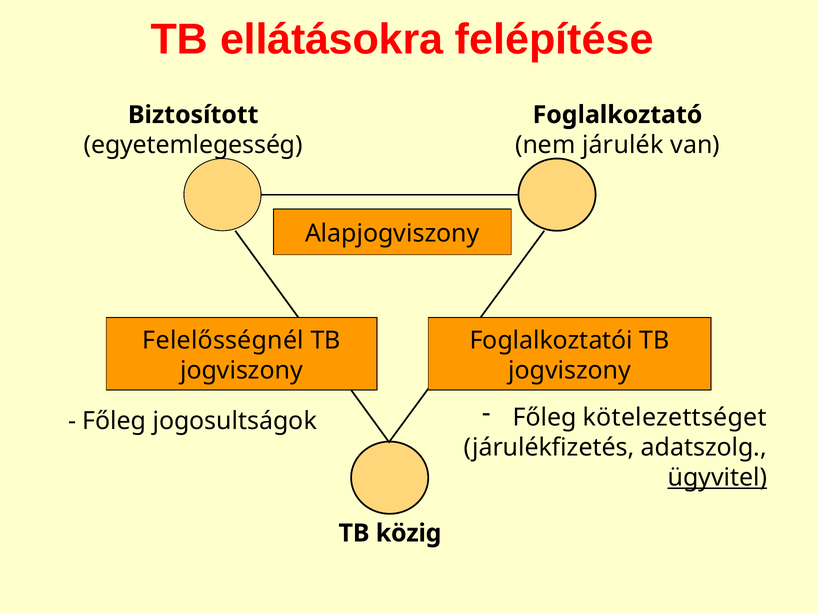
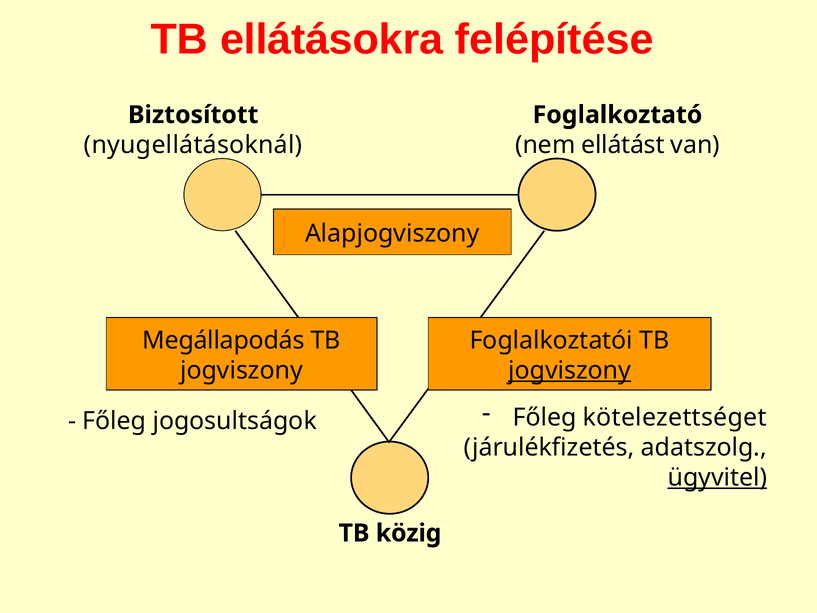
egyetemlegesség: egyetemlegesség -> nyugellátásoknál
járulék: járulék -> ellátást
Felelősségnél: Felelősségnél -> Megállapodás
jogviszony at (570, 370) underline: none -> present
